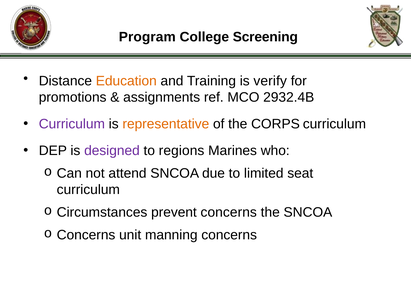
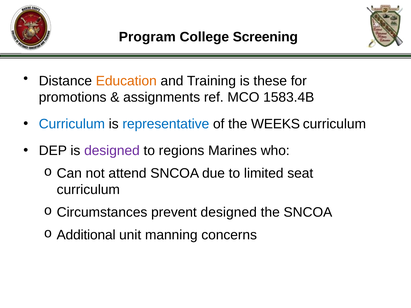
verify: verify -> these
2932.4B: 2932.4B -> 1583.4B
Curriculum at (72, 124) colour: purple -> blue
representative colour: orange -> blue
CORPS: CORPS -> WEEKS
prevent concerns: concerns -> designed
Concerns at (86, 235): Concerns -> Additional
